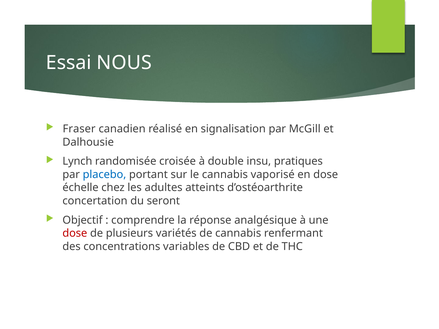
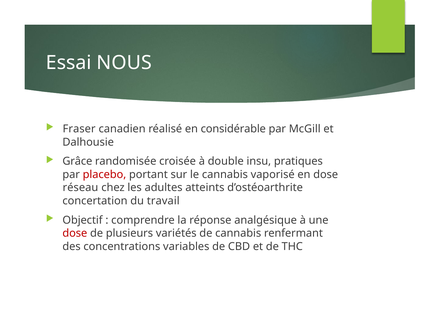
signalisation: signalisation -> considérable
Lynch: Lynch -> Grâce
placebo colour: blue -> red
échelle: échelle -> réseau
seront: seront -> travail
